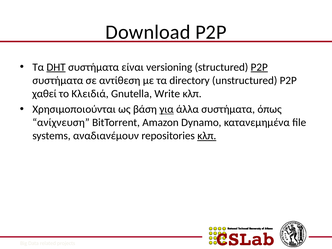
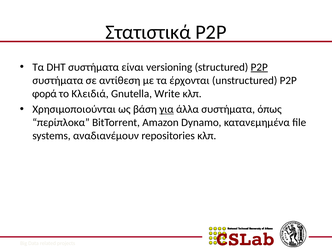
Download: Download -> Στατιστικά
DHT underline: present -> none
directory: directory -> έρχονται
χαθεί: χαθεί -> φορά
ανίχνευση: ανίχνευση -> περίπλοκα
κλπ at (207, 136) underline: present -> none
